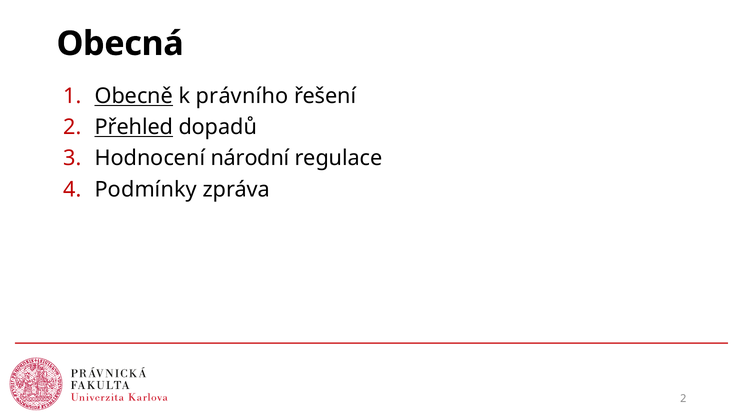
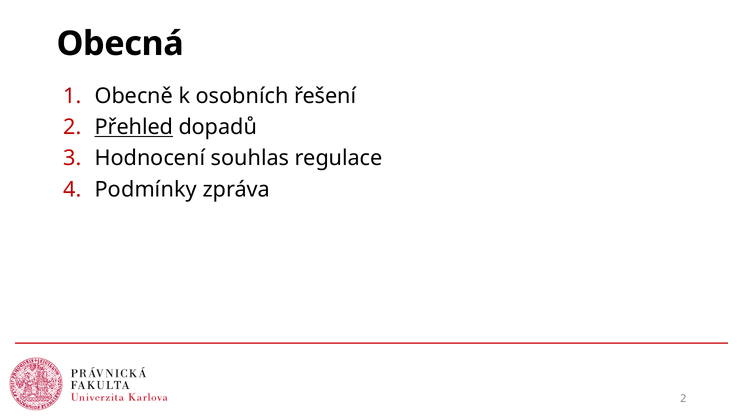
Obecně underline: present -> none
právního: právního -> osobních
národní: národní -> souhlas
